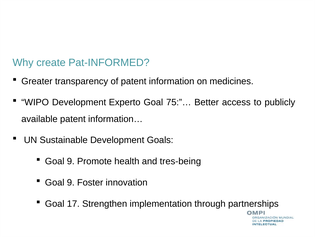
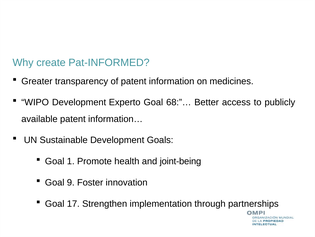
75:”…: 75:”… -> 68:”…
9 at (71, 161): 9 -> 1
tres-being: tres-being -> joint-being
